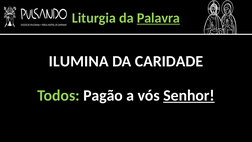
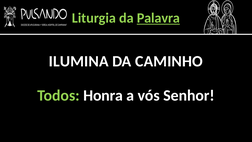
CARIDADE: CARIDADE -> CAMINHO
Pagão: Pagão -> Honra
Senhor underline: present -> none
